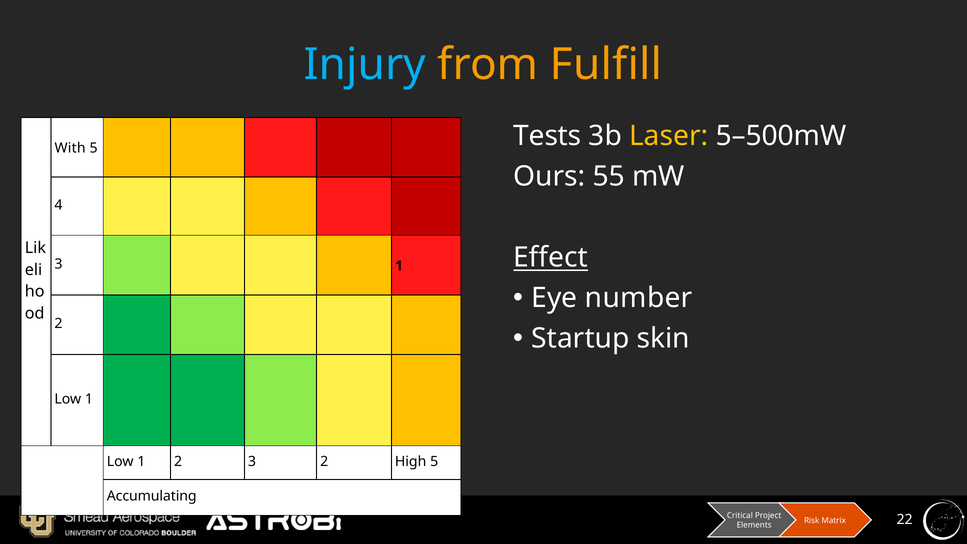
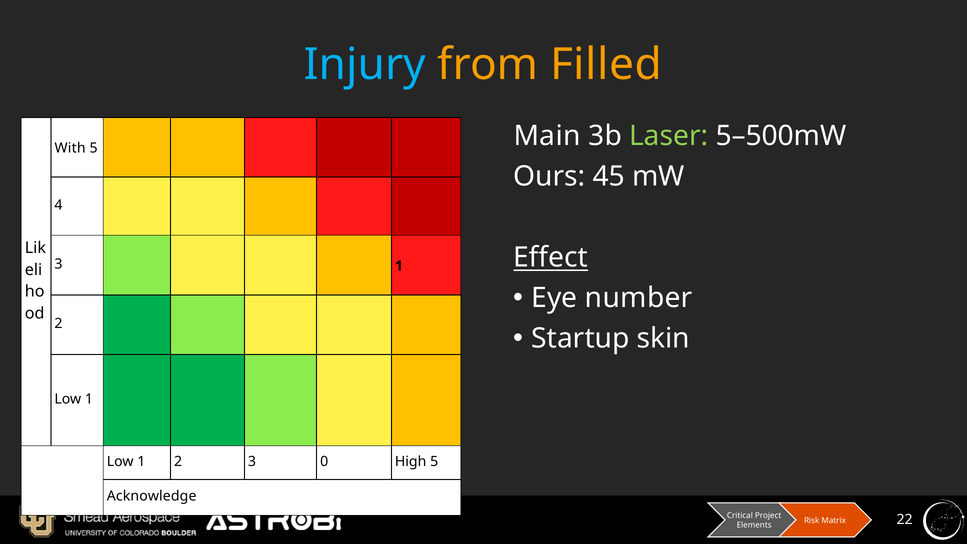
Fulfill: Fulfill -> Filled
Tests: Tests -> Main
Laser colour: yellow -> light green
55: 55 -> 45
3 2: 2 -> 0
Accumulating: Accumulating -> Acknowledge
